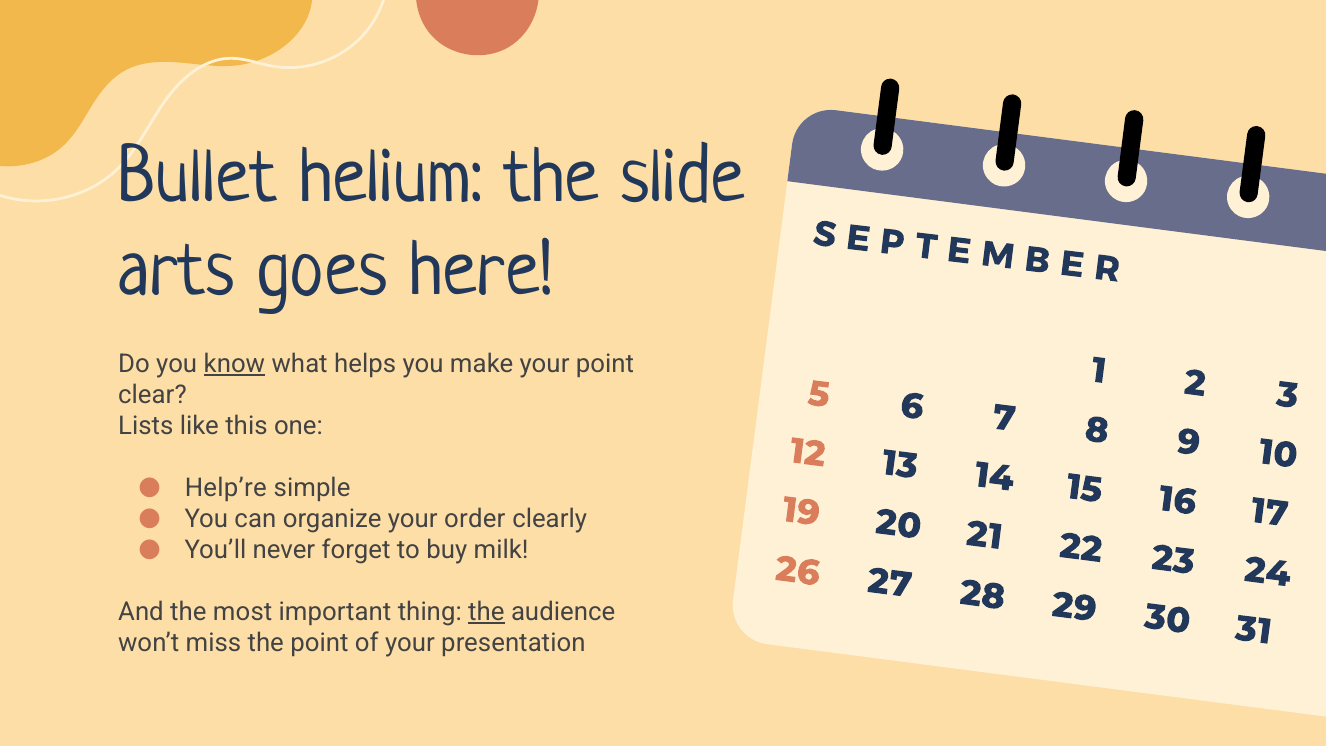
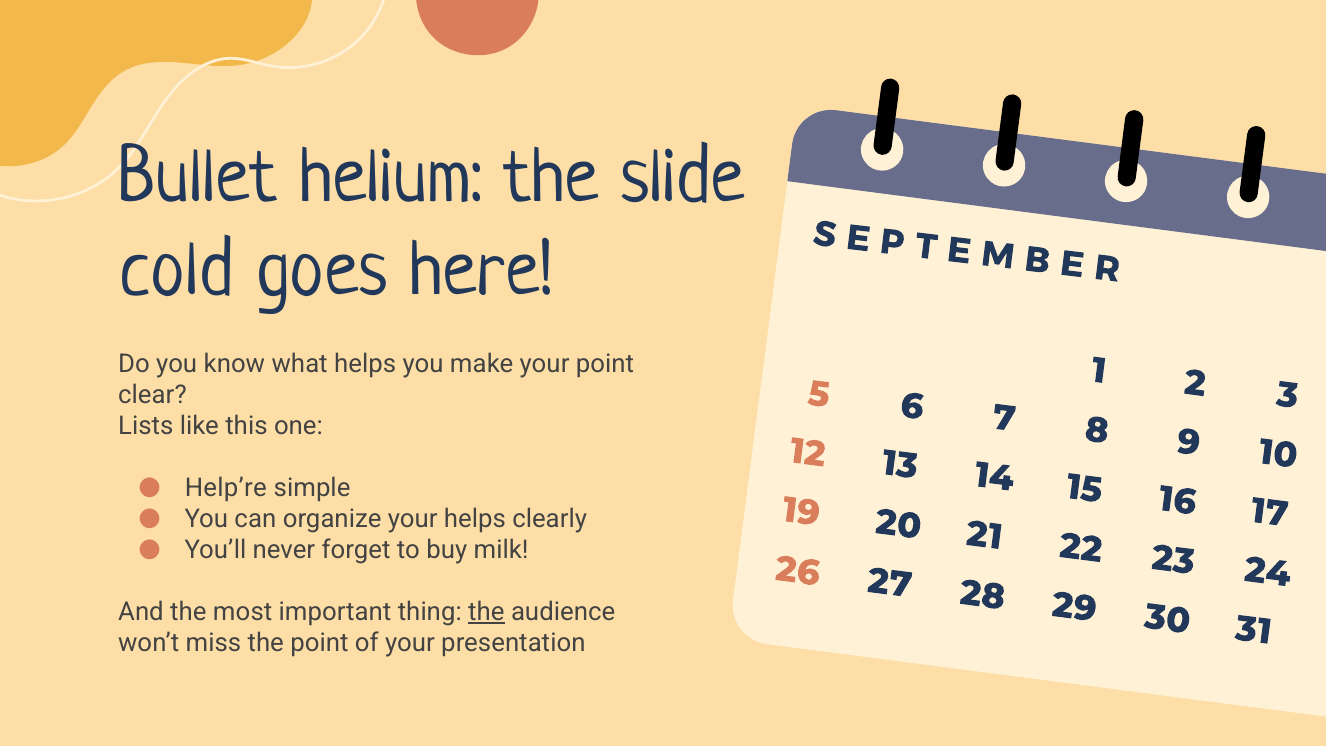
arts: arts -> cold
know underline: present -> none
your order: order -> helps
